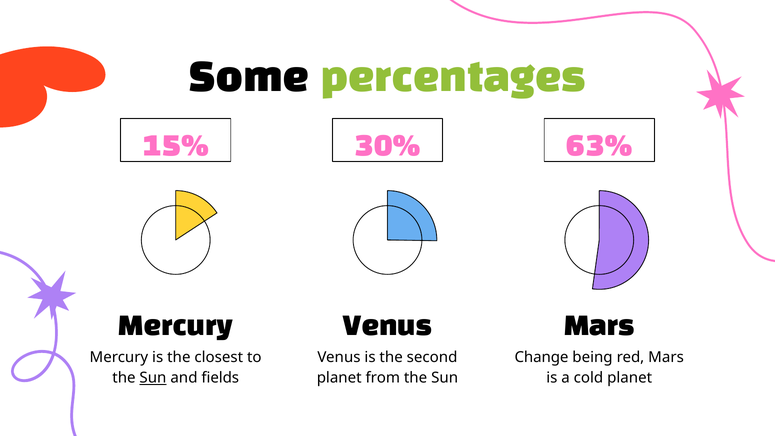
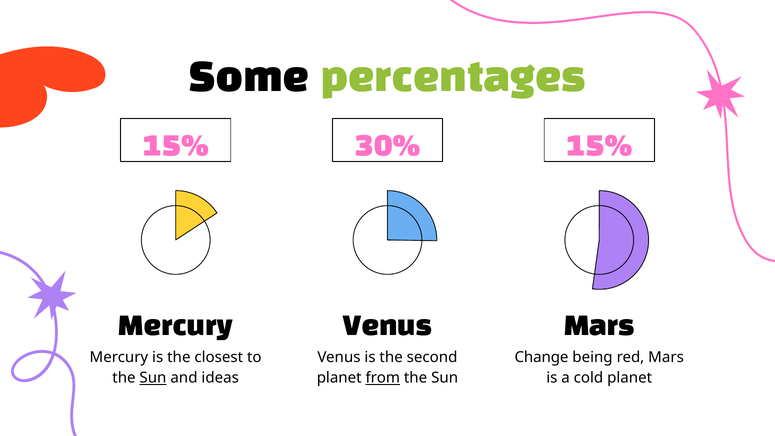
63% at (599, 145): 63% -> 15%
fields: fields -> ideas
from underline: none -> present
